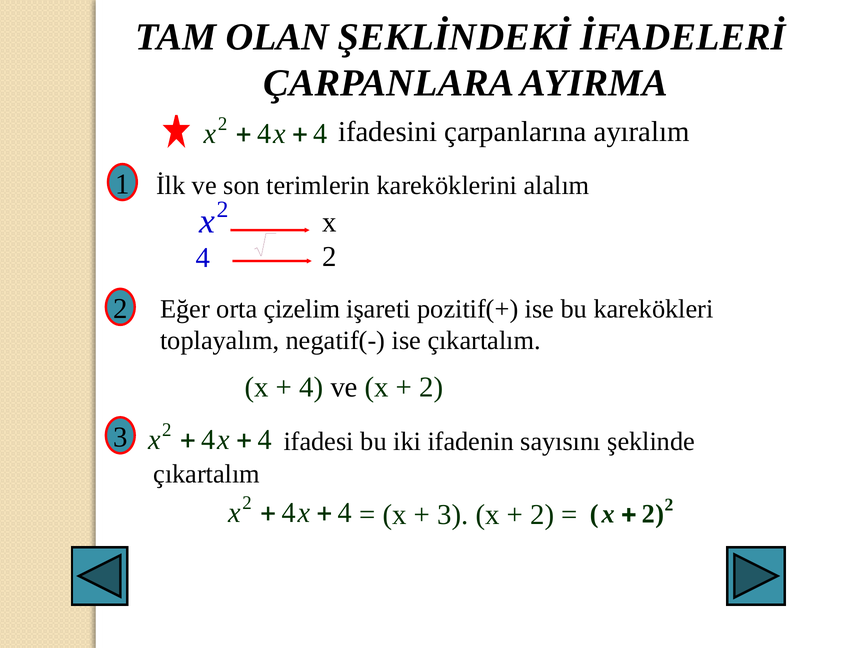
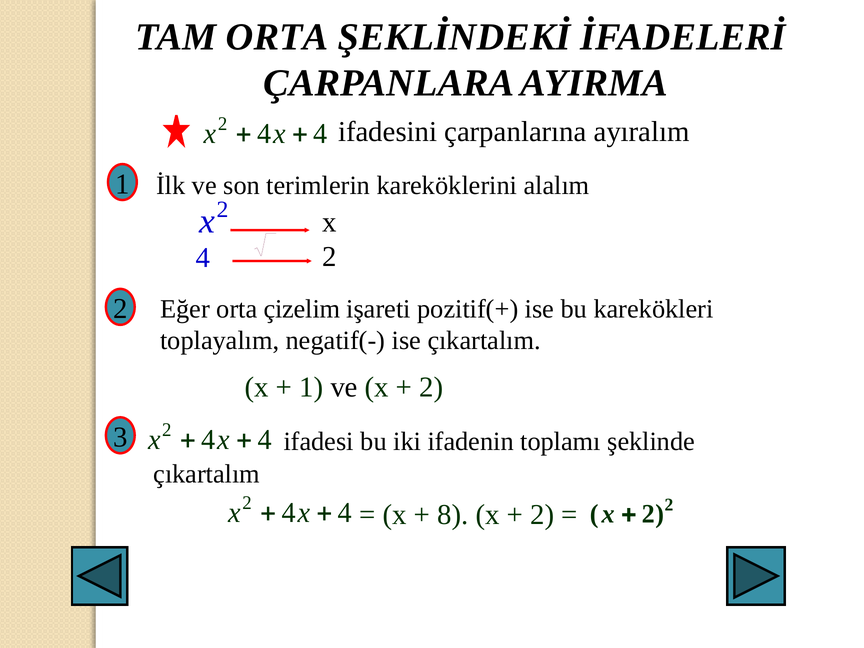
TAM OLAN: OLAN -> ORTA
4 at (311, 387): 4 -> 1
sayısını: sayısını -> toplamı
3 at (453, 515): 3 -> 8
